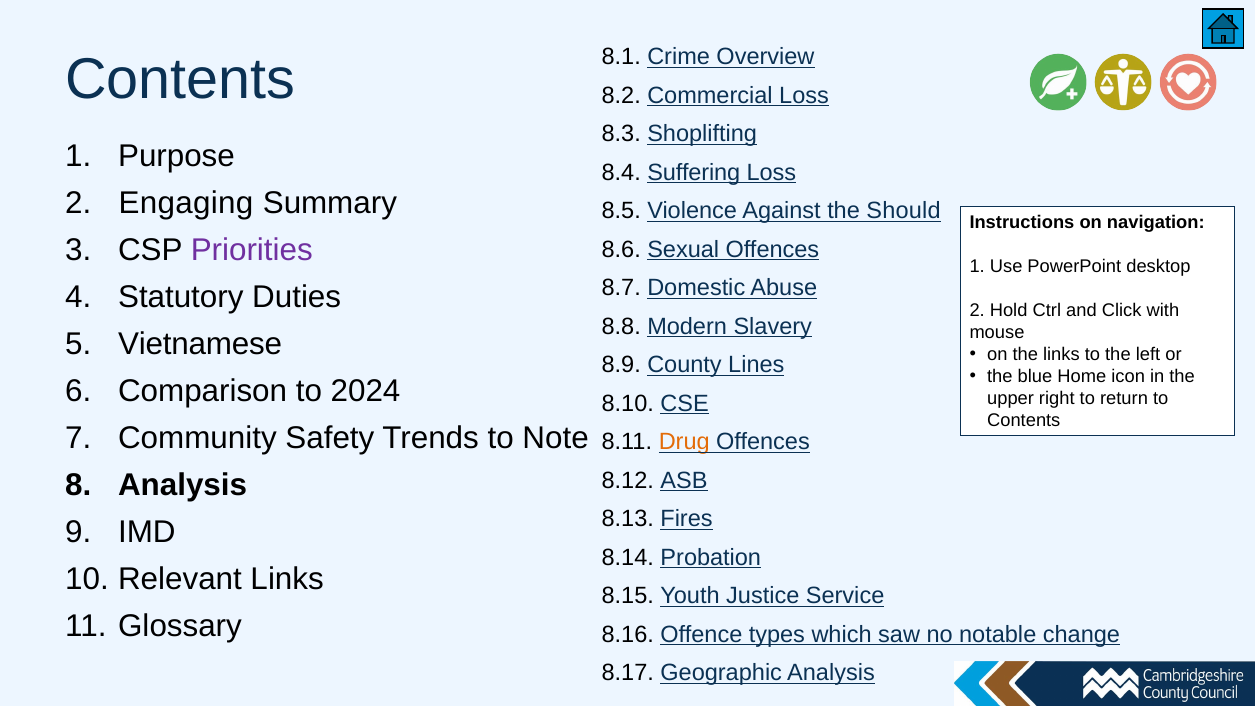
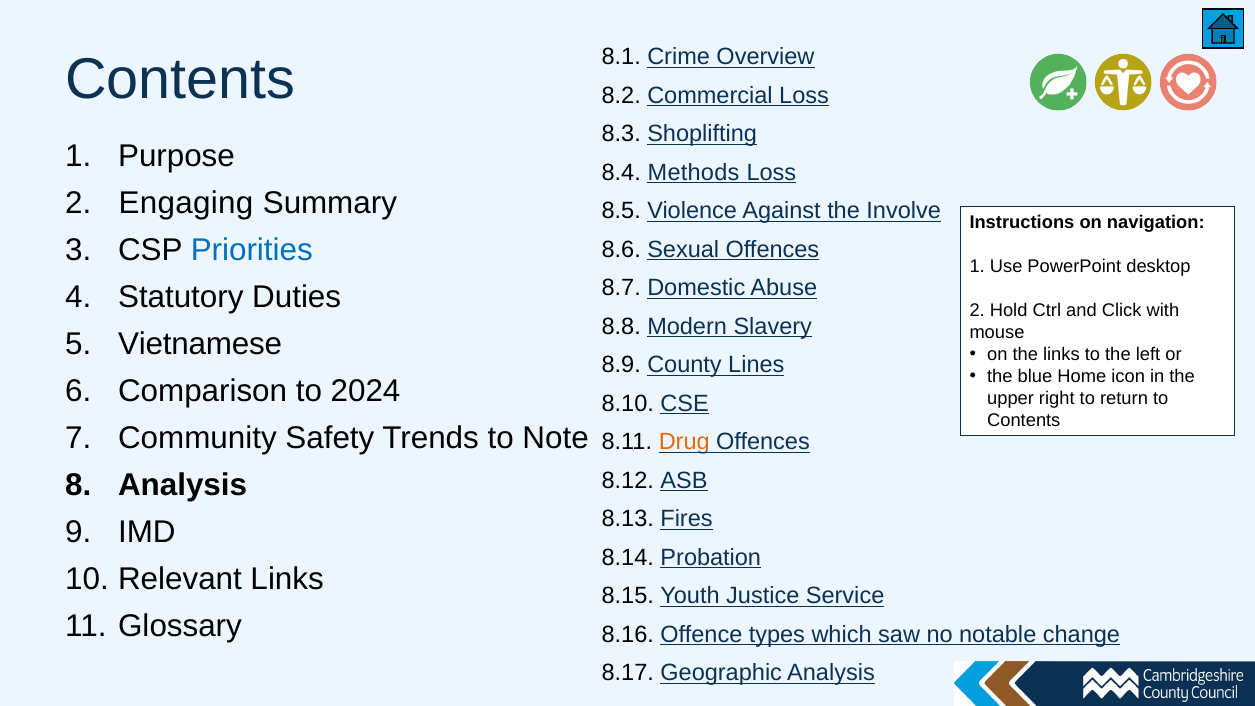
Suffering: Suffering -> Methods
Should: Should -> Involve
Priorities colour: purple -> blue
